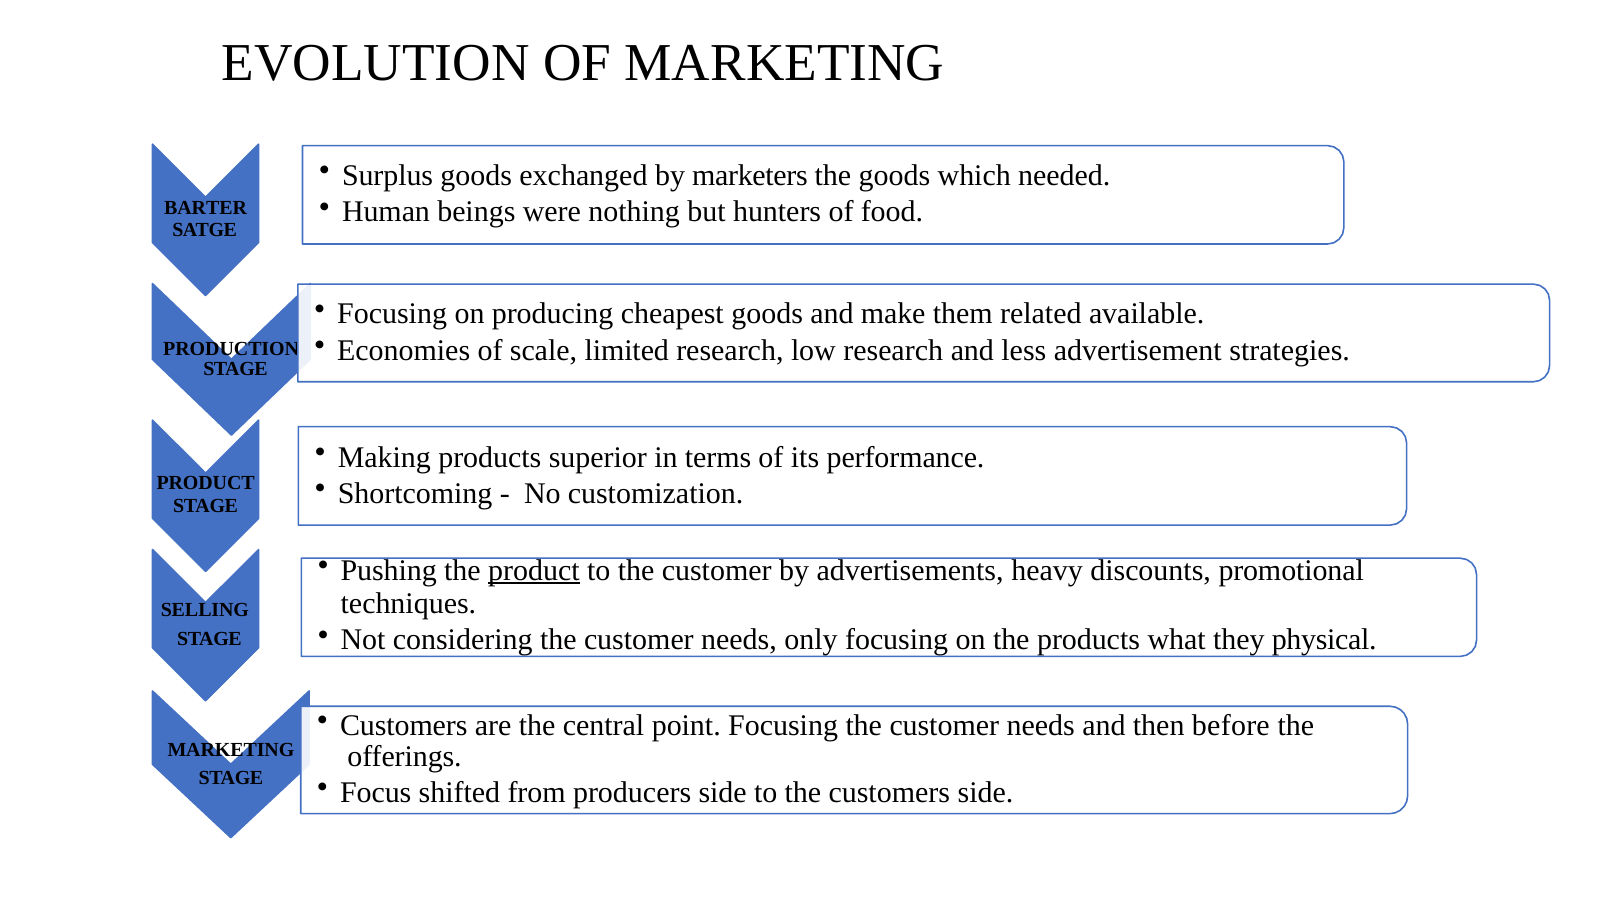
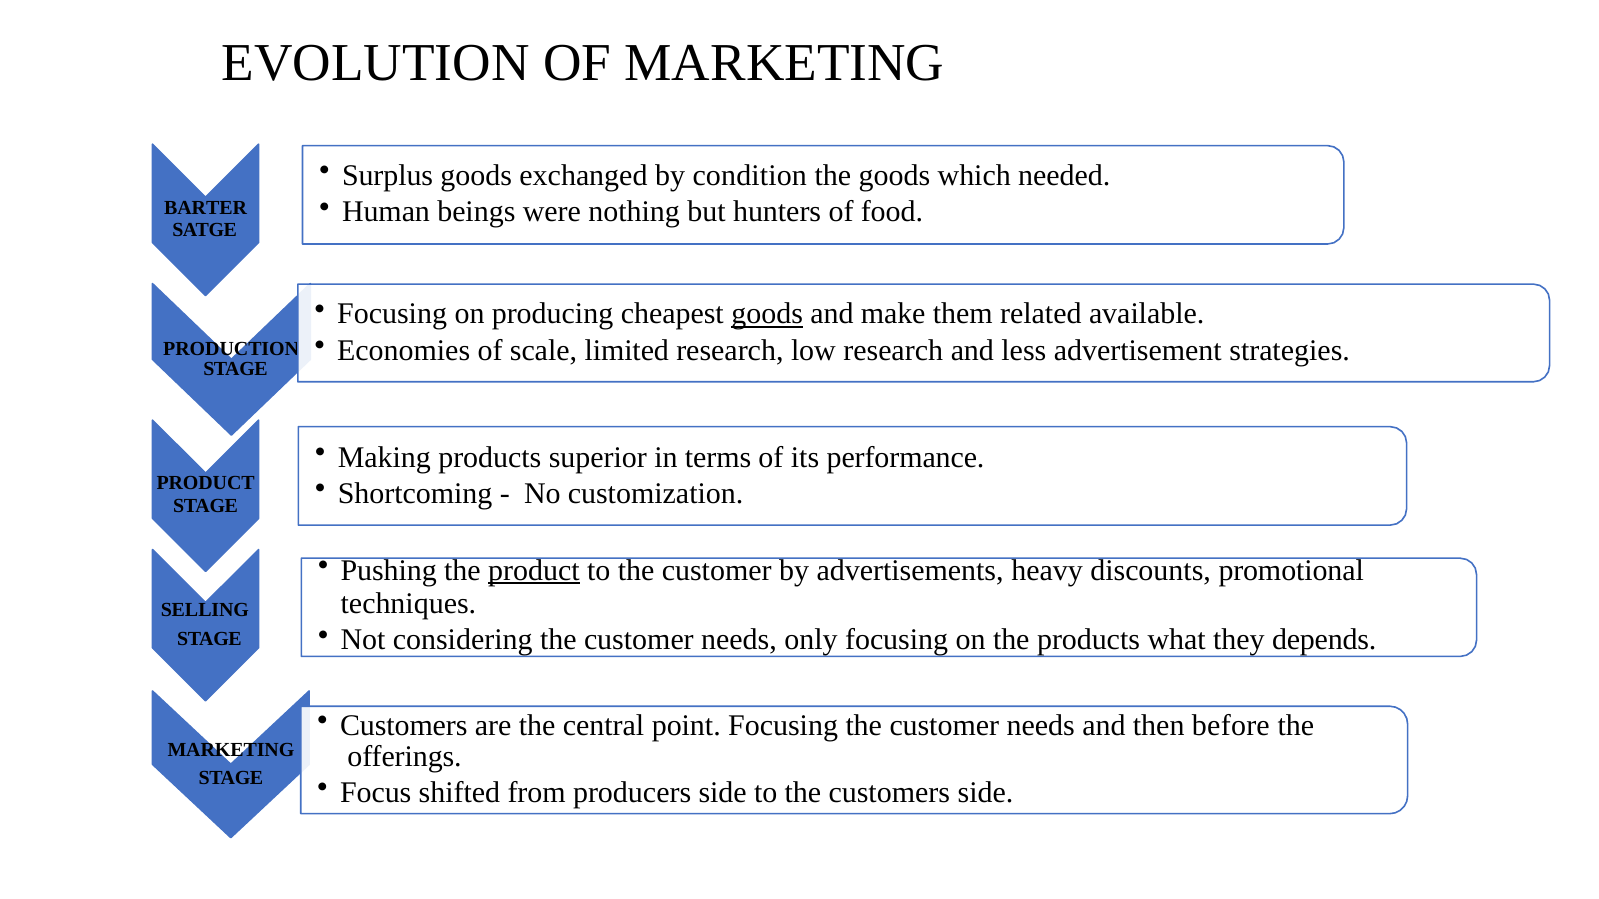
marketers: marketers -> condition
goods at (767, 314) underline: none -> present
physical: physical -> depends
